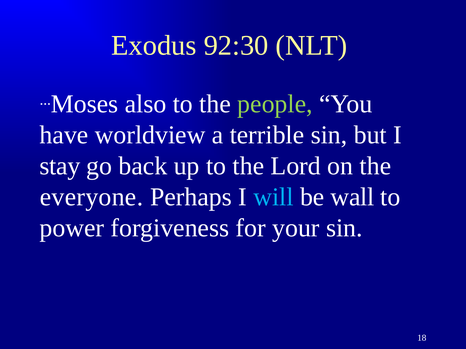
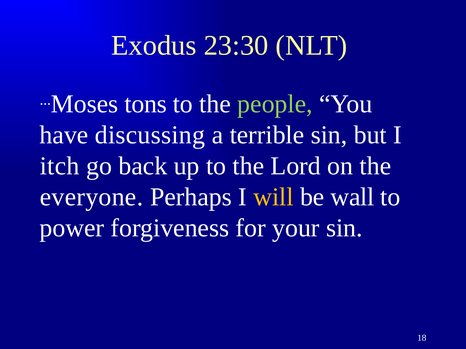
92:30: 92:30 -> 23:30
also: also -> tons
worldview: worldview -> discussing
stay: stay -> itch
will colour: light blue -> yellow
